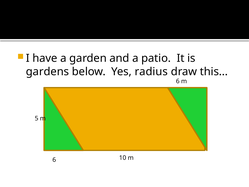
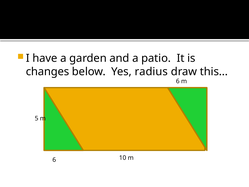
gardens: gardens -> changes
